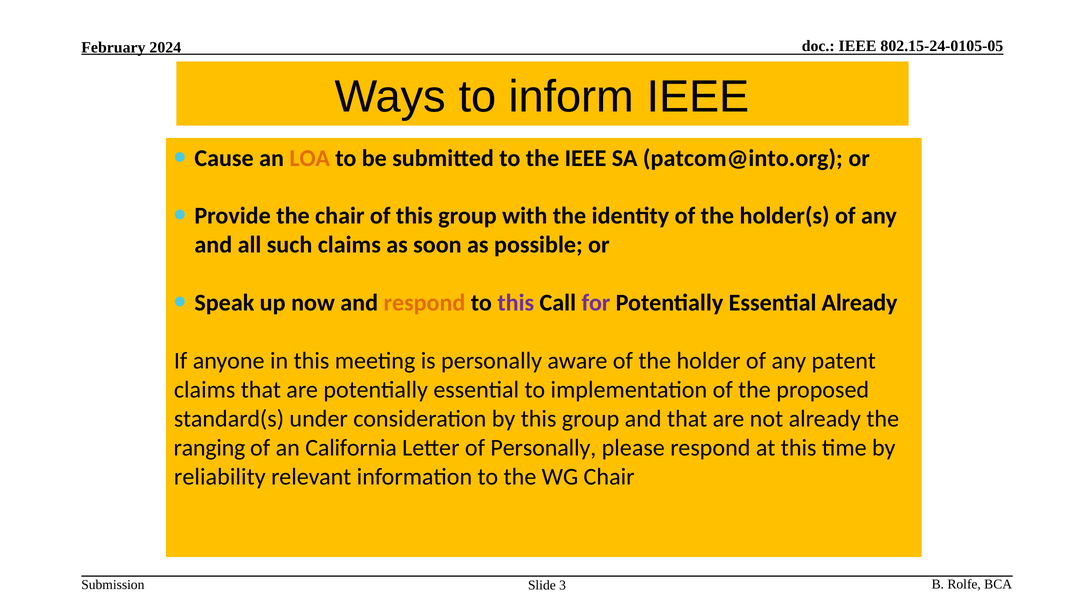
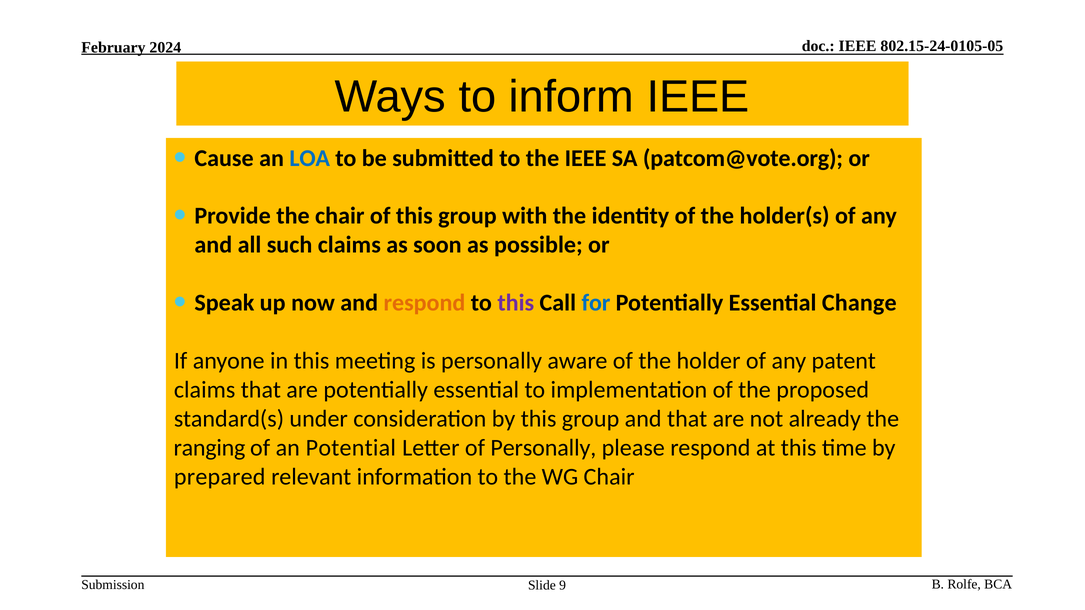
LOA colour: orange -> blue
patcom@into.org: patcom@into.org -> patcom@vote.org
for colour: purple -> blue
Essential Already: Already -> Change
an California: California -> Potential
reliability: reliability -> prepared
3: 3 -> 9
